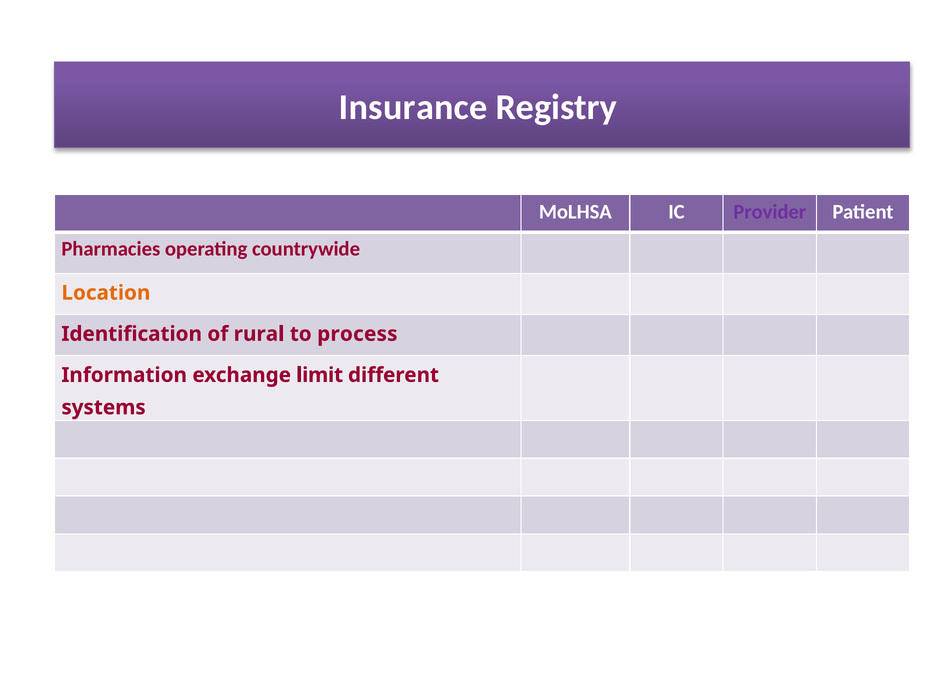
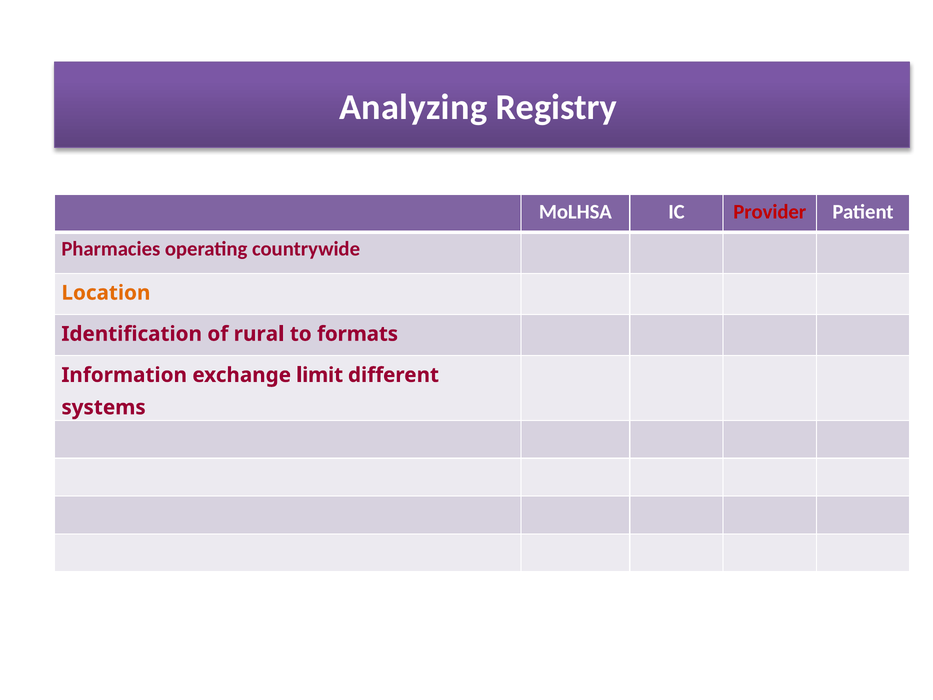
Insurance: Insurance -> Analyzing
Provider colour: purple -> red
process: process -> formats
